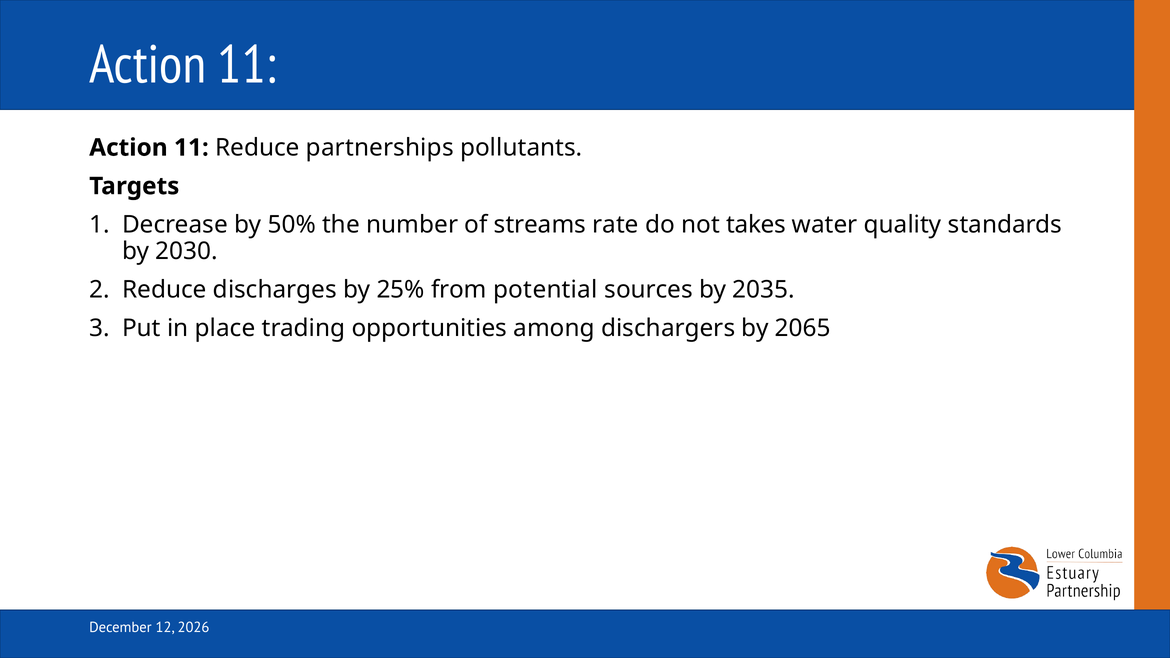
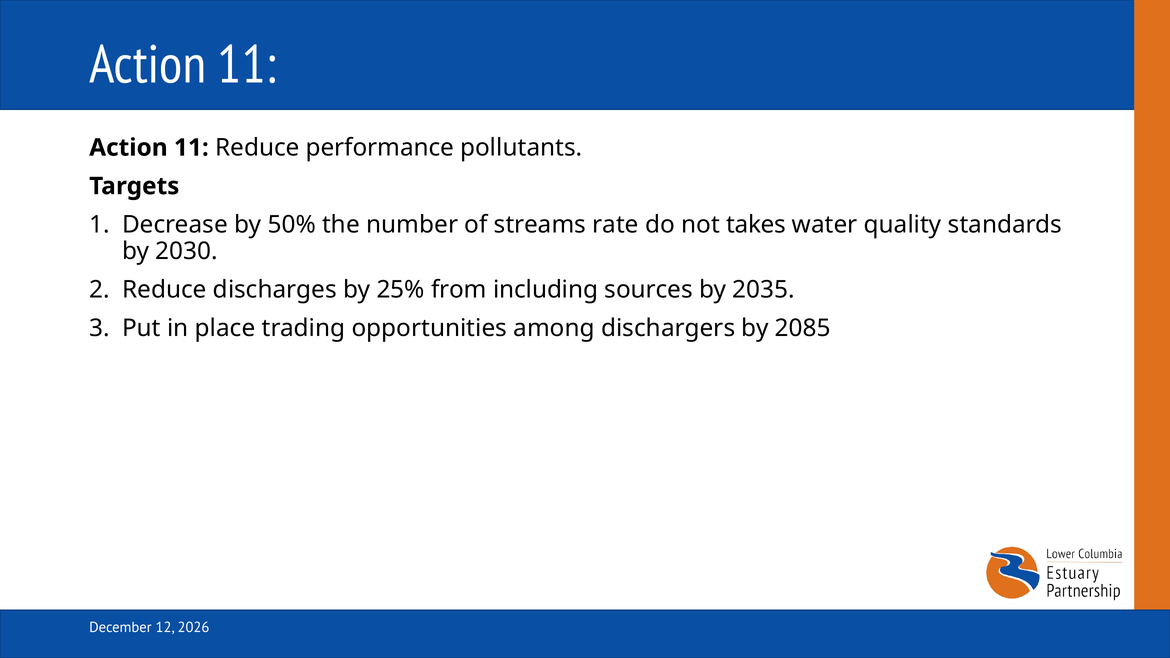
partnerships: partnerships -> performance
potential: potential -> including
2065: 2065 -> 2085
